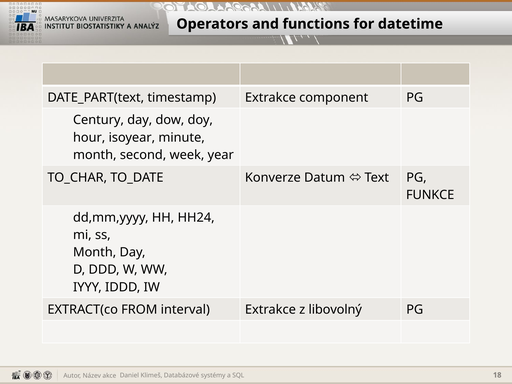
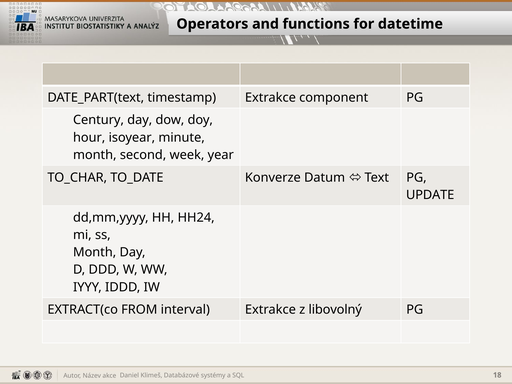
FUNKCE: FUNKCE -> UPDATE
